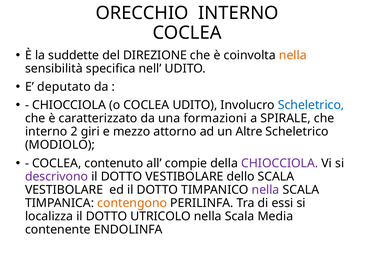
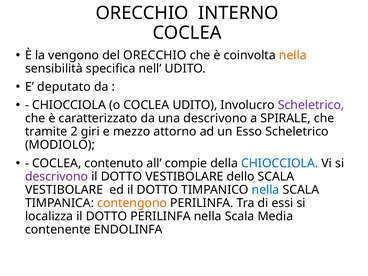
suddette: suddette -> vengono
del DIREZIONE: DIREZIONE -> ORECCHIO
Scheletrico at (311, 105) colour: blue -> purple
una formazioni: formazioni -> descrivono
interno at (46, 132): interno -> tramite
Altre: Altre -> Esso
CHIOCCIOLA at (280, 163) colour: purple -> blue
nella at (266, 190) colour: purple -> blue
DOTTO UTRICOLO: UTRICOLO -> PERILINFA
